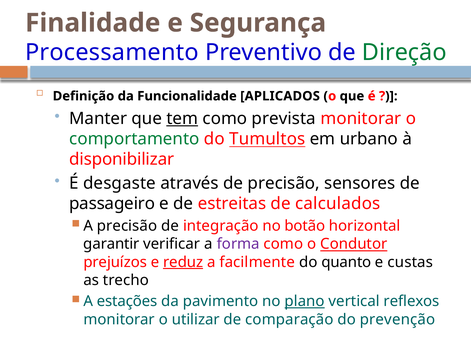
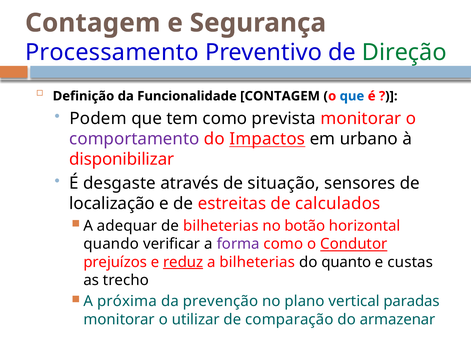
Finalidade at (93, 23): Finalidade -> Contagem
Funcionalidade APLICADOS: APLICADOS -> CONTAGEM
que at (352, 96) colour: black -> blue
Manter: Manter -> Podem
tem underline: present -> none
comportamento colour: green -> purple
Tumultos: Tumultos -> Impactos
de precisão: precisão -> situação
passageiro: passageiro -> localização
A precisão: precisão -> adequar
de integração: integração -> bilheterias
garantir: garantir -> quando
a facilmente: facilmente -> bilheterias
estações: estações -> próxima
pavimento: pavimento -> prevenção
plano underline: present -> none
reflexos: reflexos -> paradas
prevenção: prevenção -> armazenar
